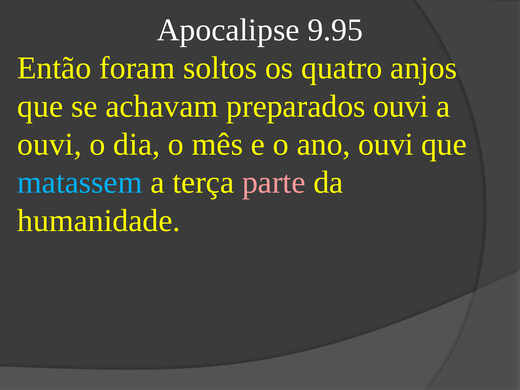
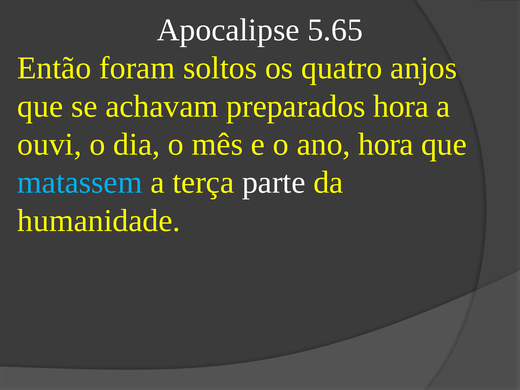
9.95: 9.95 -> 5.65
preparados ouvi: ouvi -> hora
ano ouvi: ouvi -> hora
parte colour: pink -> white
